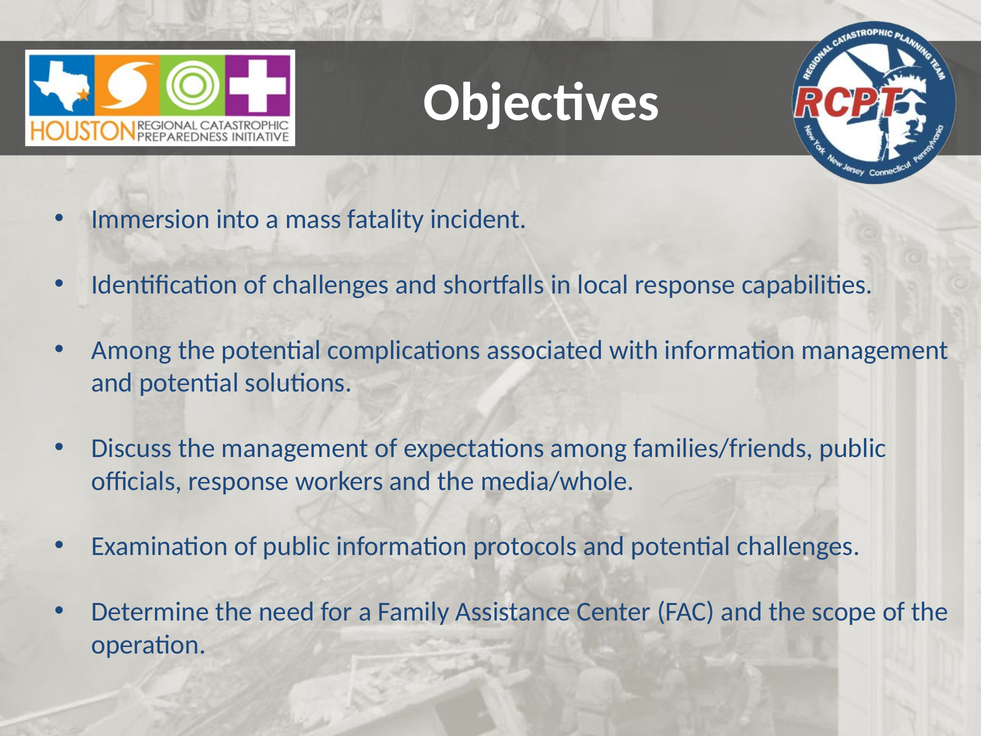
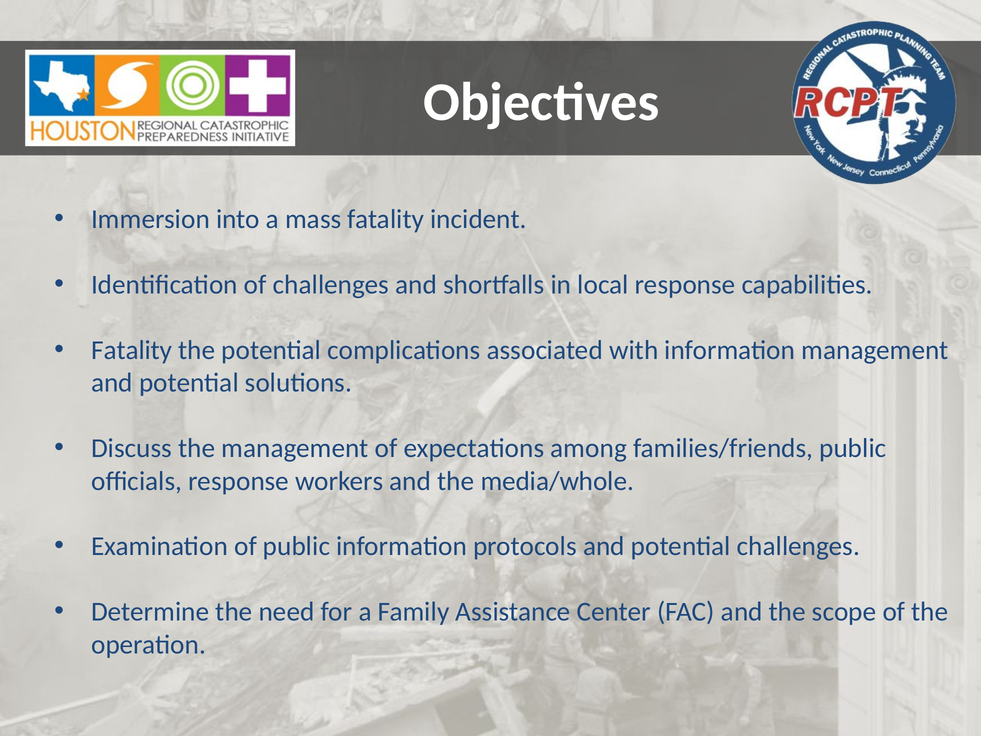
Among at (131, 350): Among -> Fatality
